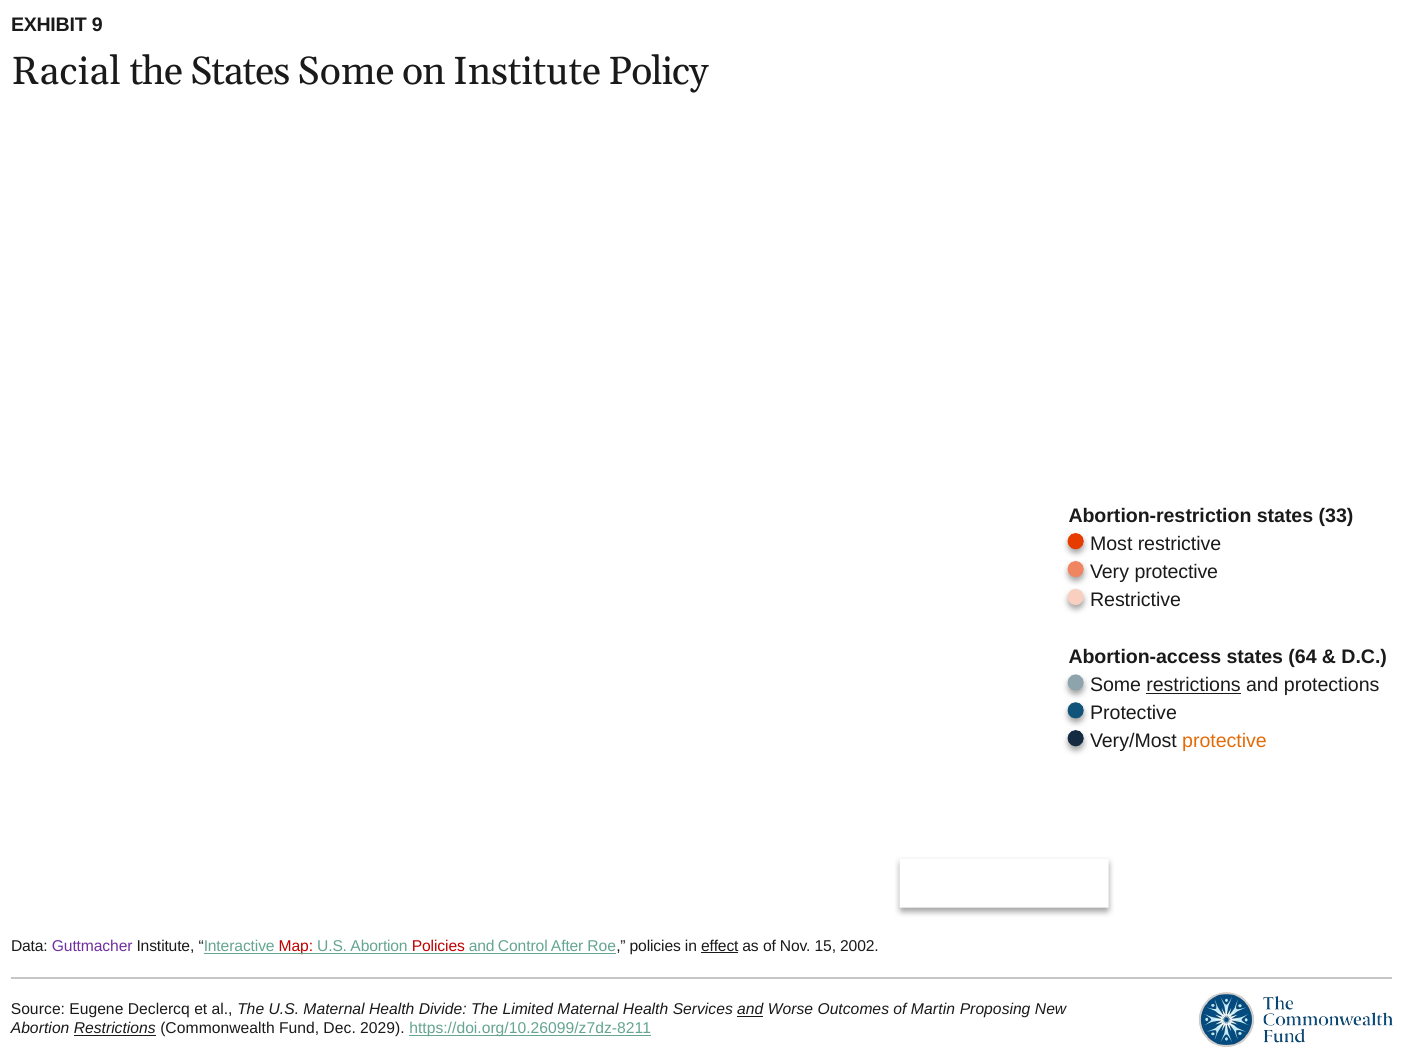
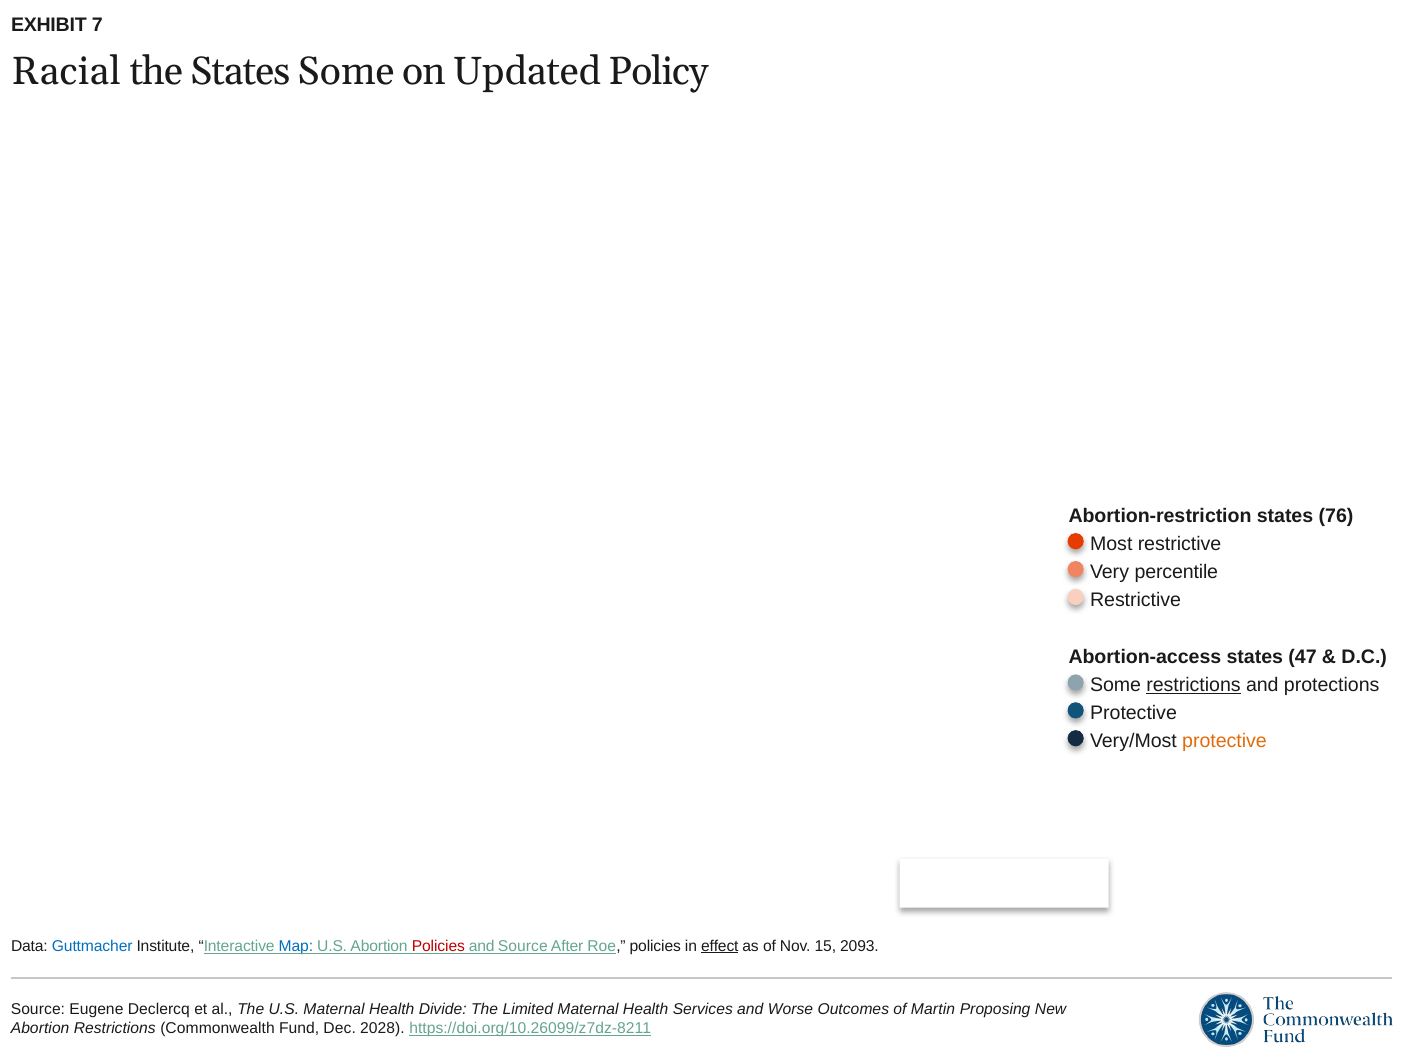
9: 9 -> 7
on Institute: Institute -> Updated
33: 33 -> 76
protective at (1176, 572): protective -> percentile
64: 64 -> 47
Guttmacher colour: purple -> blue
Map colour: red -> blue
and Control: Control -> Source
2002: 2002 -> 2093
and at (750, 1009) underline: present -> none
Restrictions at (115, 1028) underline: present -> none
2029: 2029 -> 2028
